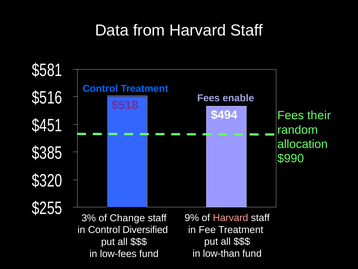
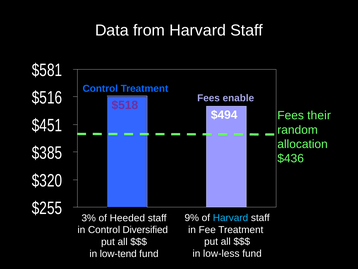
$990: $990 -> $436
Harvard at (231, 217) colour: pink -> light blue
Change: Change -> Heeded
low-than: low-than -> low-less
low-fees: low-fees -> low-tend
